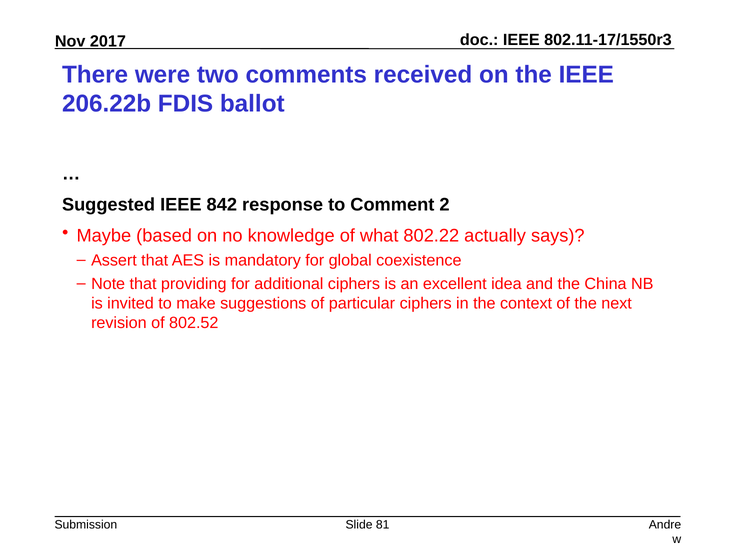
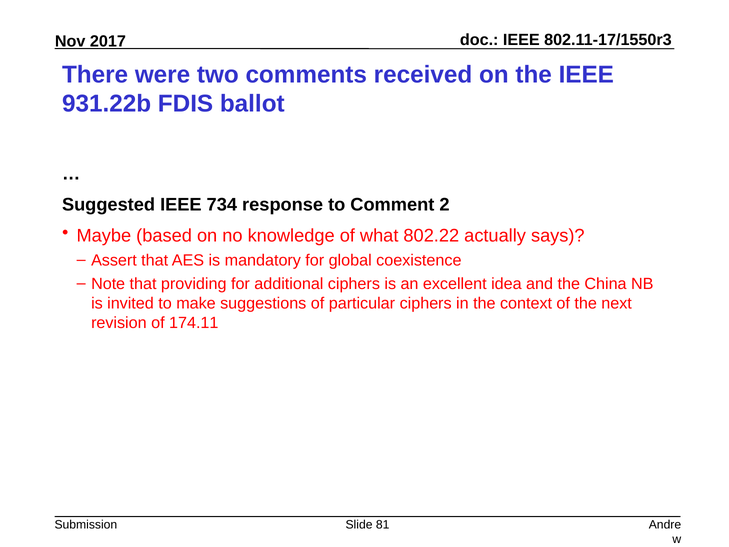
206.22b: 206.22b -> 931.22b
842: 842 -> 734
802.52: 802.52 -> 174.11
